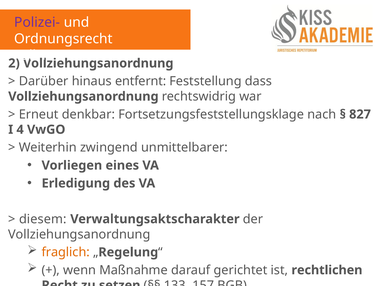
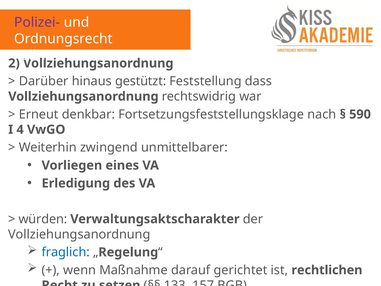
entfernt: entfernt -> gestützt
827: 827 -> 590
diesem: diesem -> würden
fraglich colour: orange -> blue
